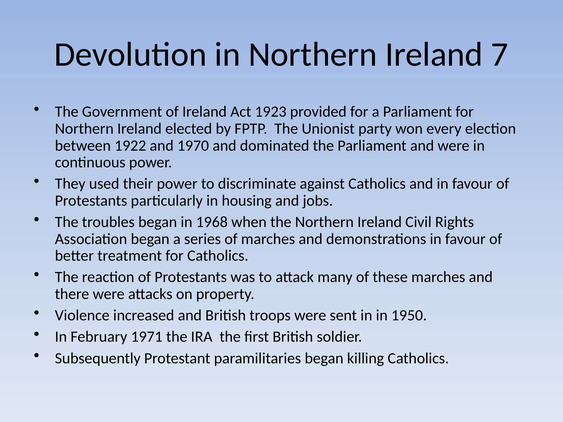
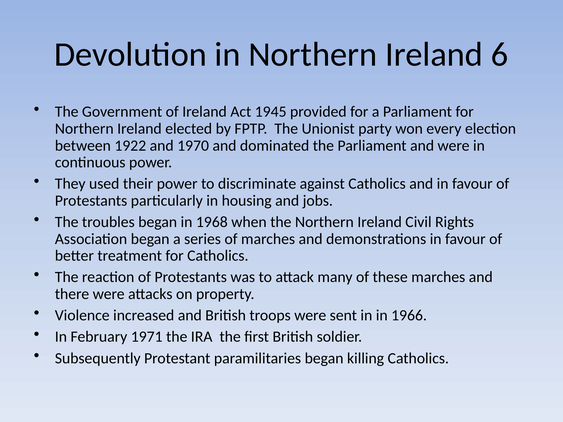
7: 7 -> 6
1923: 1923 -> 1945
1950: 1950 -> 1966
